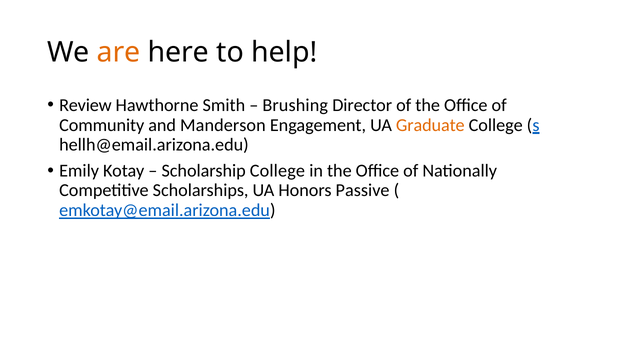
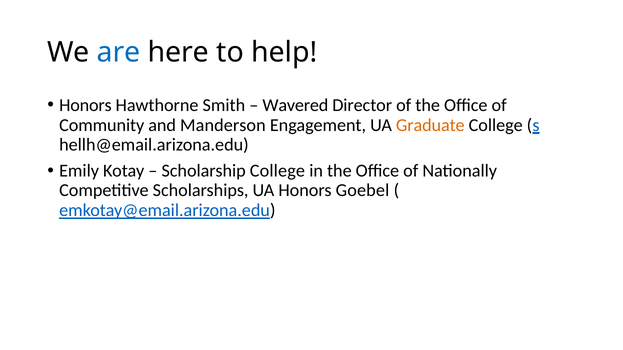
are colour: orange -> blue
Review at (85, 105): Review -> Honors
Brushing: Brushing -> Wavered
Passive: Passive -> Goebel
